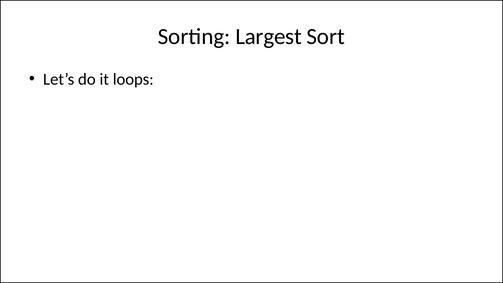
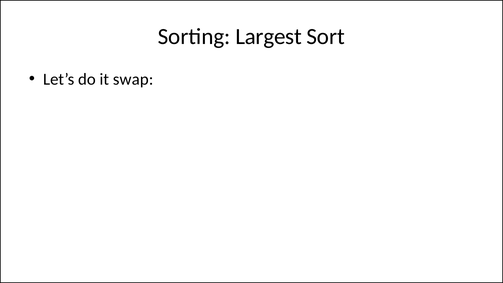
loops: loops -> swap
